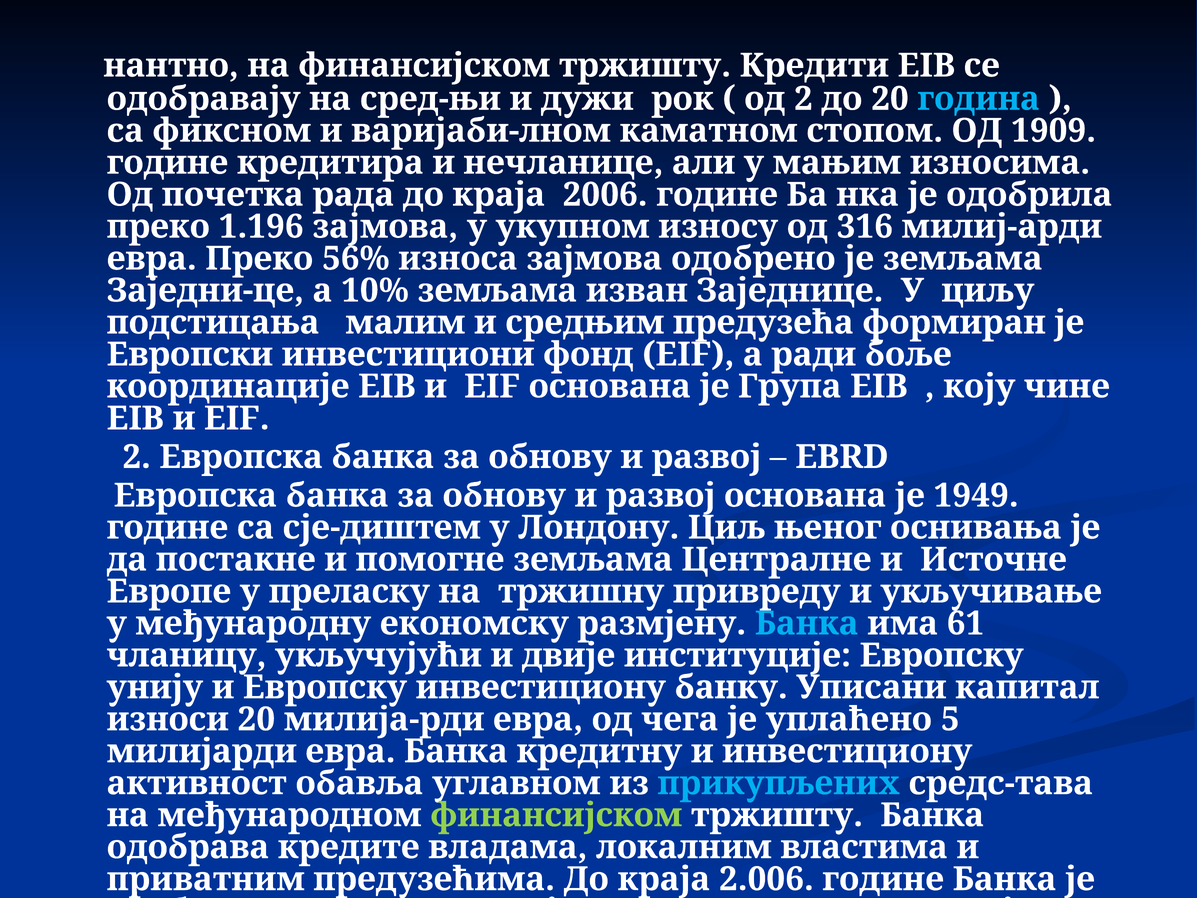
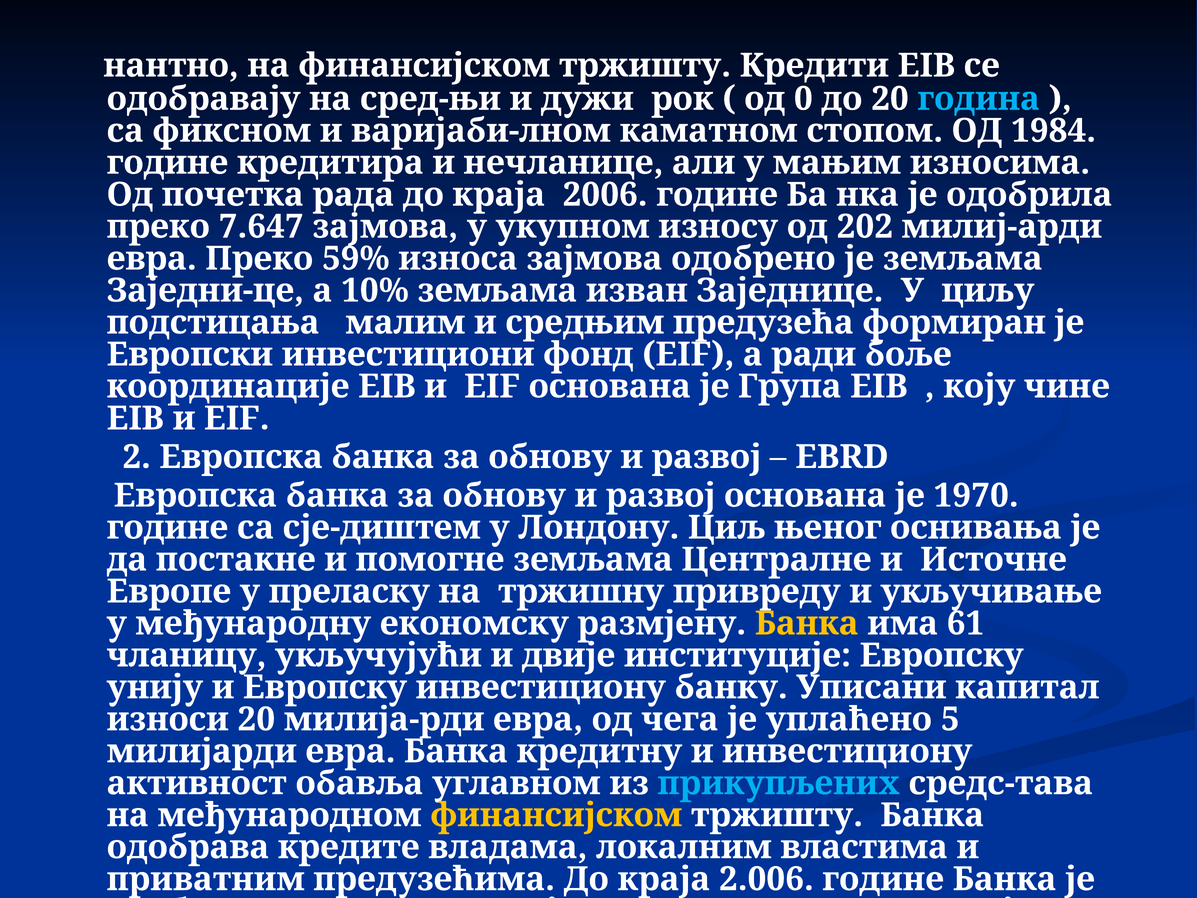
од 2: 2 -> 0
1909: 1909 -> 1984
1.196: 1.196 -> 7.647
316: 316 -> 202
56%: 56% -> 59%
1949: 1949 -> 1970
Банка at (807, 623) colour: light blue -> yellow
финансијском at (556, 815) colour: light green -> yellow
